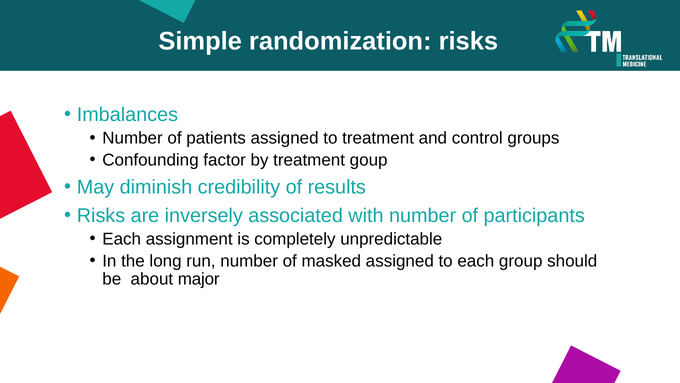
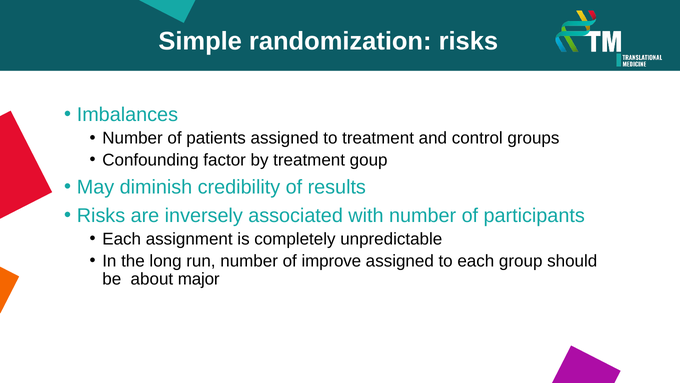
masked: masked -> improve
